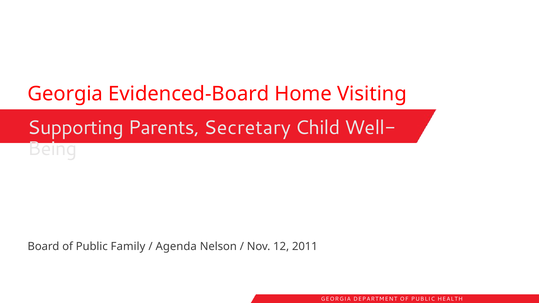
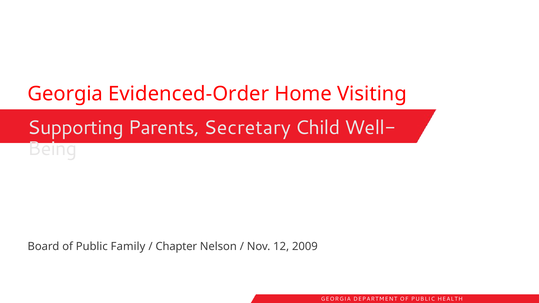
Evidenced-Board: Evidenced-Board -> Evidenced-Order
Agenda: Agenda -> Chapter
2011: 2011 -> 2009
